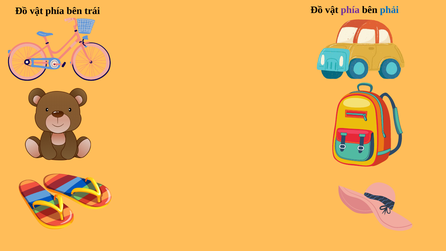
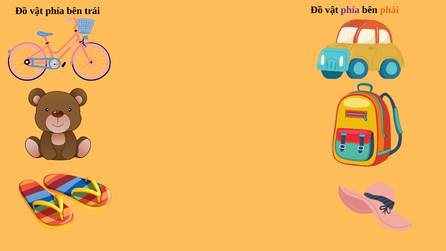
phải colour: blue -> orange
